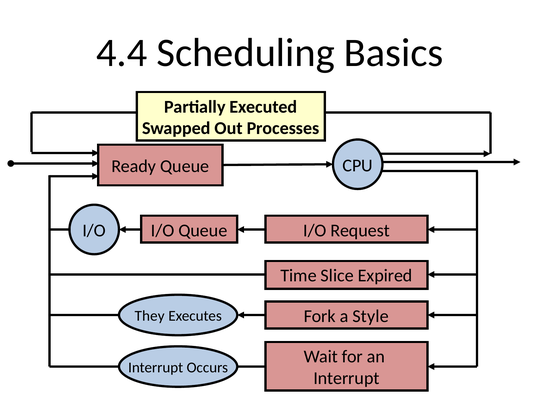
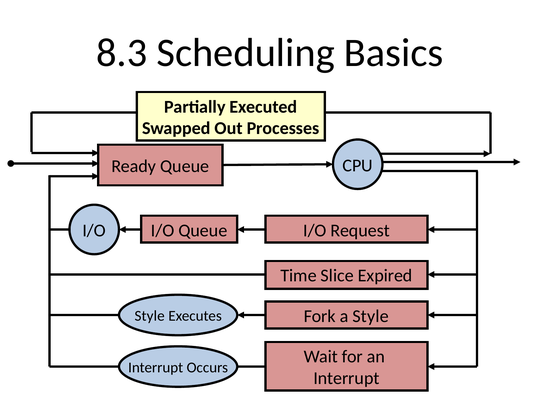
4.4: 4.4 -> 8.3
They at (150, 316): They -> Style
